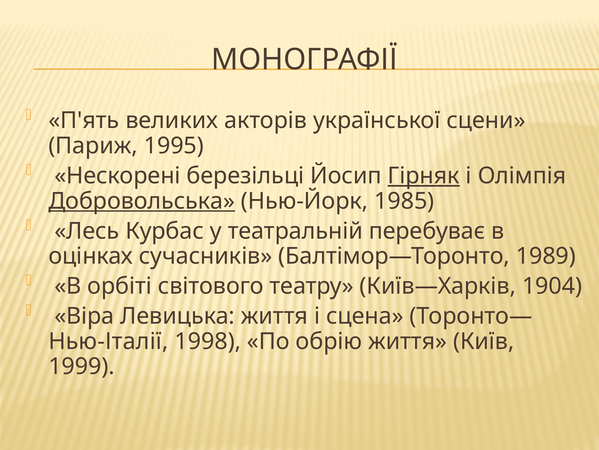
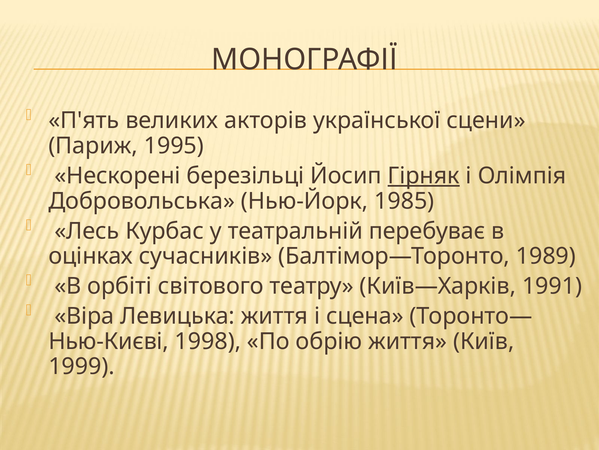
Добровольська underline: present -> none
1904: 1904 -> 1991
Нью-Італії: Нью-Італії -> Нью-Києві
